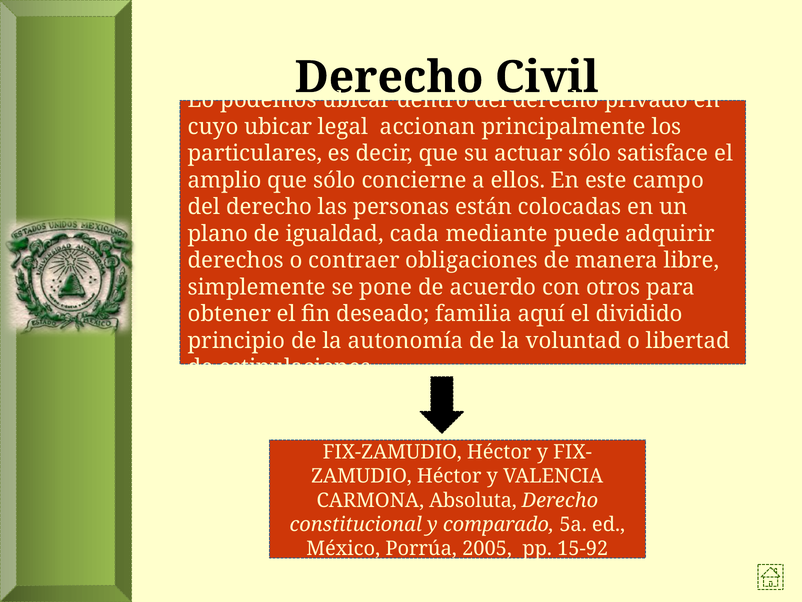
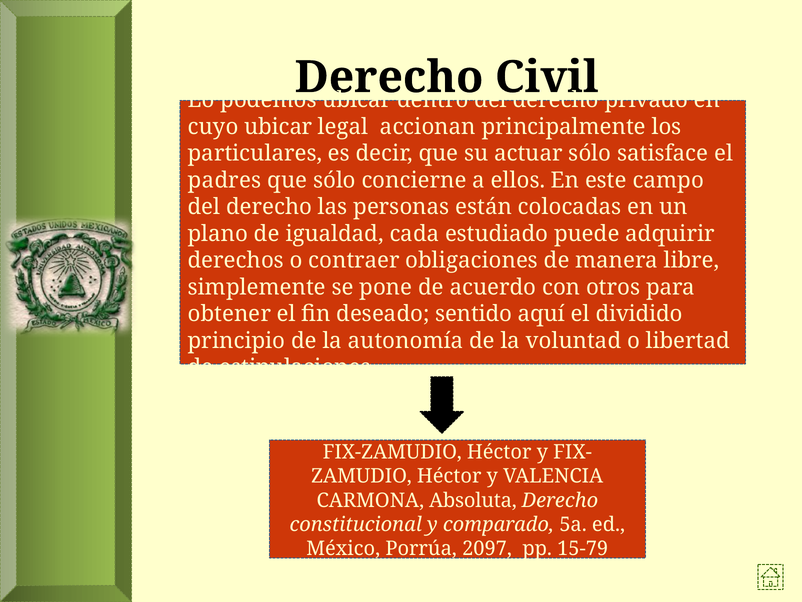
amplio: amplio -> padres
mediante: mediante -> estudiado
familia: familia -> sentido
2005: 2005 -> 2097
15-92: 15-92 -> 15-79
